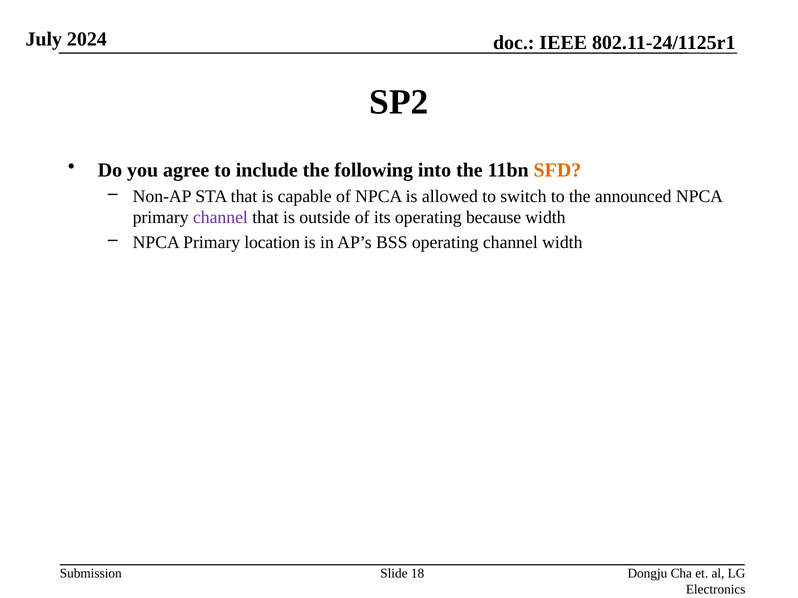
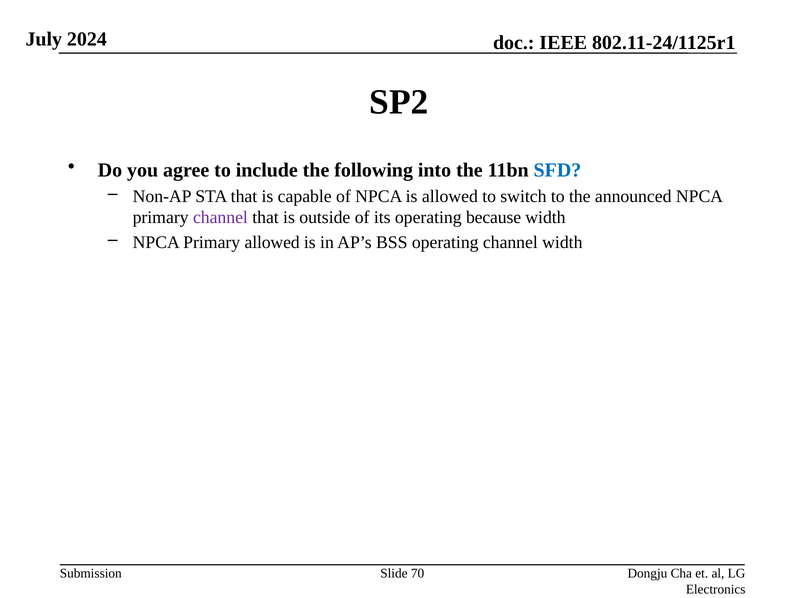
SFD colour: orange -> blue
Primary location: location -> allowed
18: 18 -> 70
